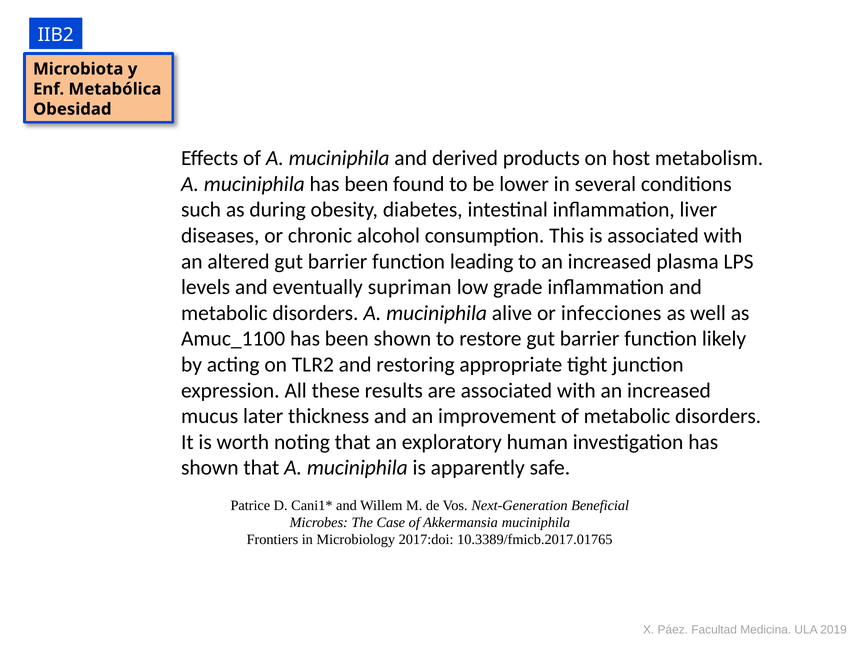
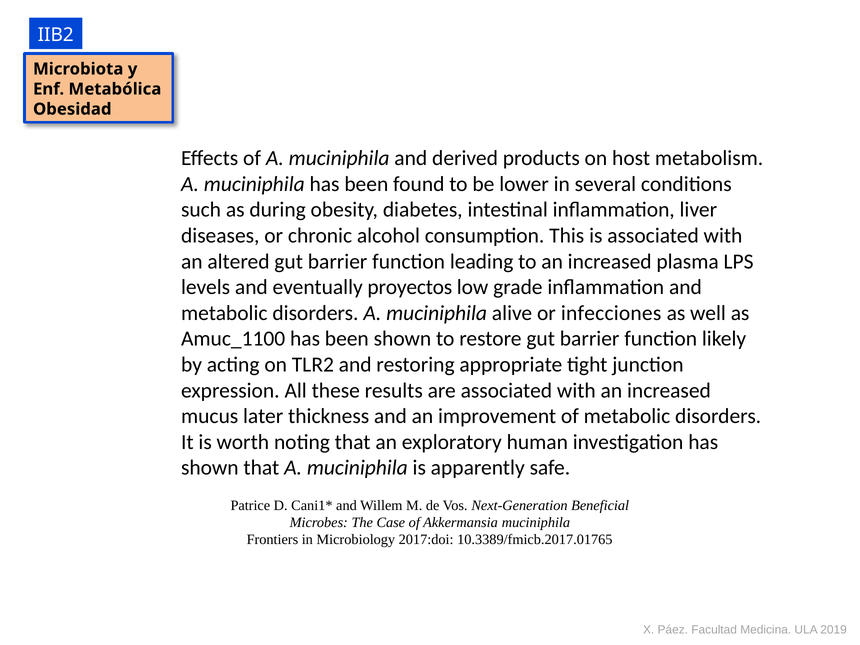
supriman: supriman -> proyectos
